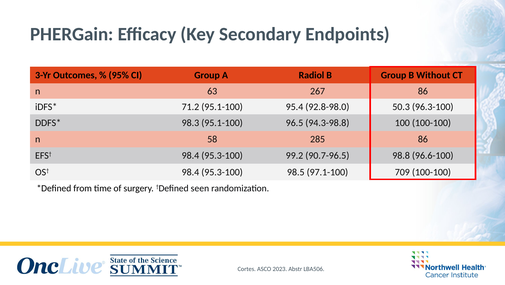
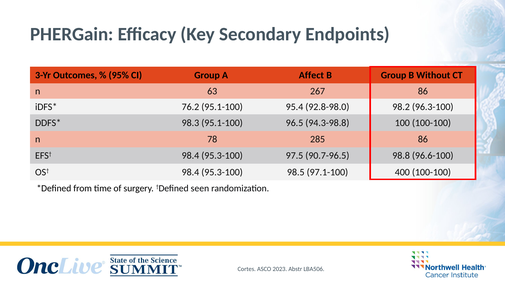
Radiol: Radiol -> Affect
71.2: 71.2 -> 76.2
50.3: 50.3 -> 98.2
58: 58 -> 78
99.2: 99.2 -> 97.5
709: 709 -> 400
